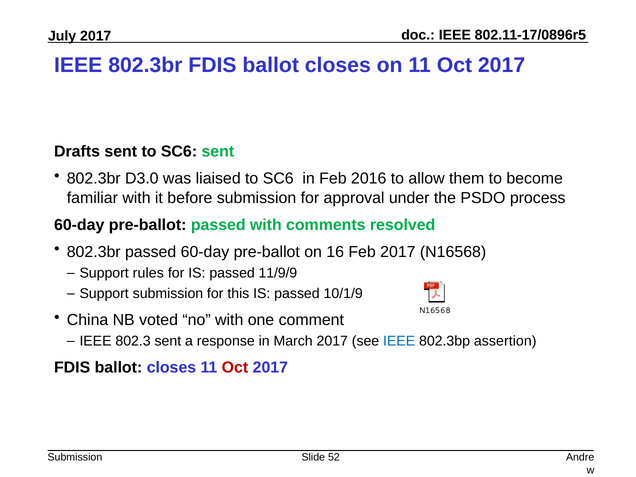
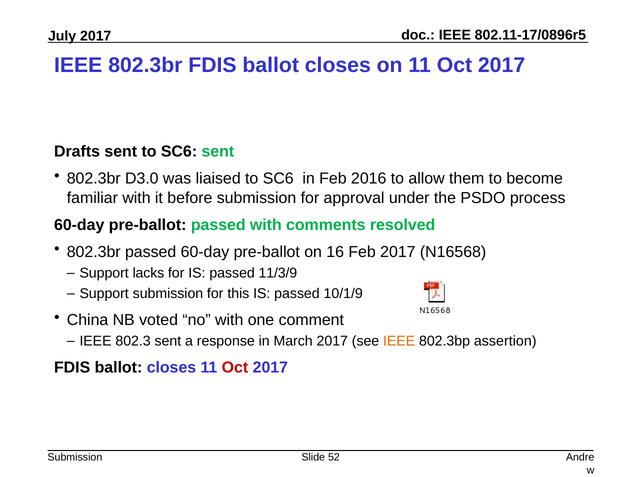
rules: rules -> lacks
11/9/9: 11/9/9 -> 11/3/9
IEEE at (399, 341) colour: blue -> orange
